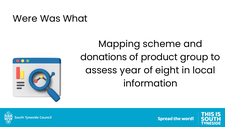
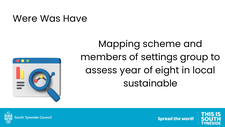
What: What -> Have
donations: donations -> members
product: product -> settings
information: information -> sustainable
